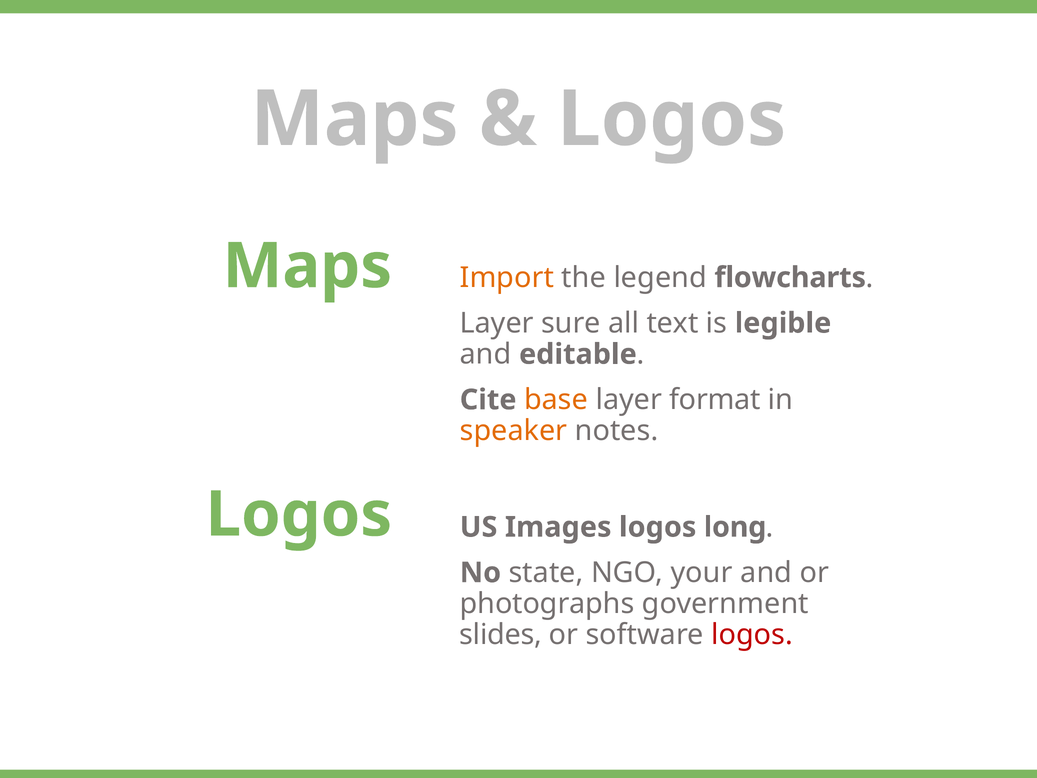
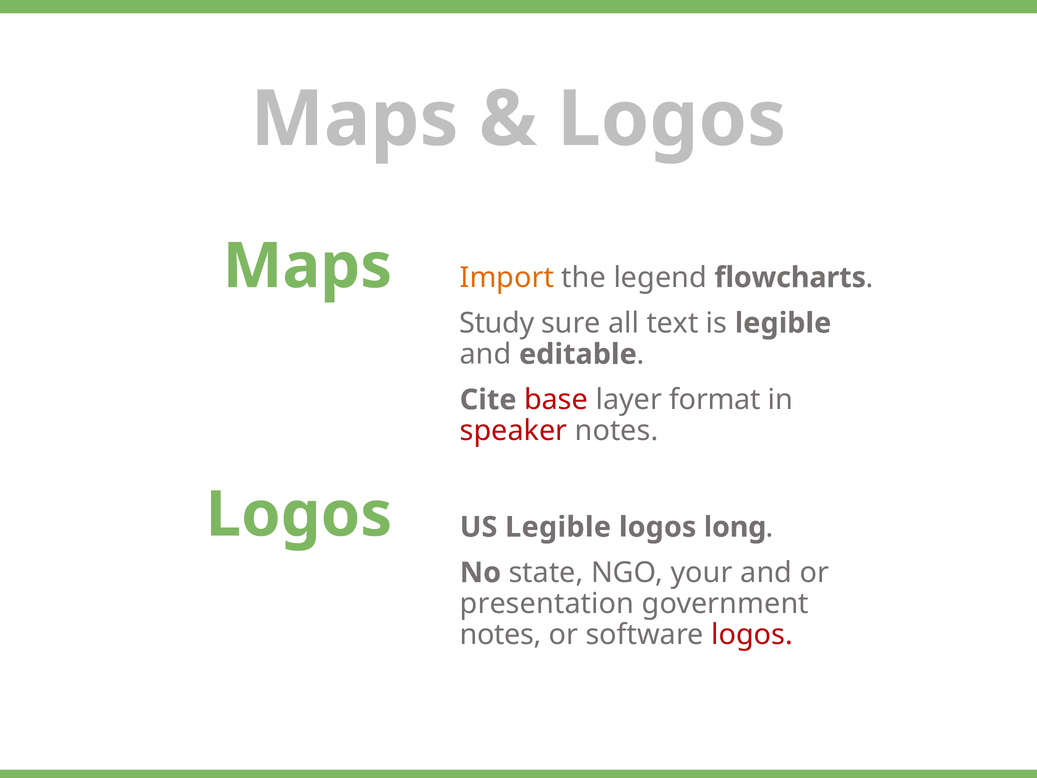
Layer at (497, 323): Layer -> Study
base colour: orange -> red
speaker colour: orange -> red
US Images: Images -> Legible
photographs: photographs -> presentation
slides at (501, 635): slides -> notes
